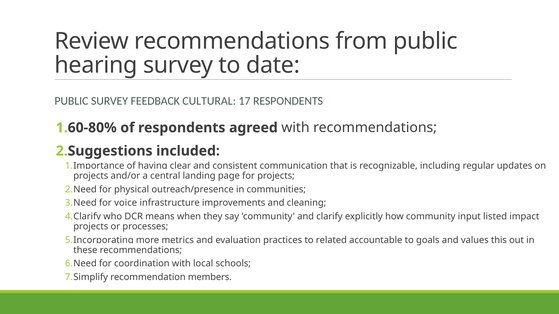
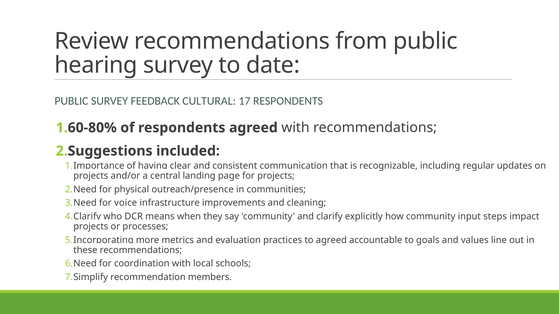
listed: listed -> steps
to related: related -> agreed
this: this -> line
